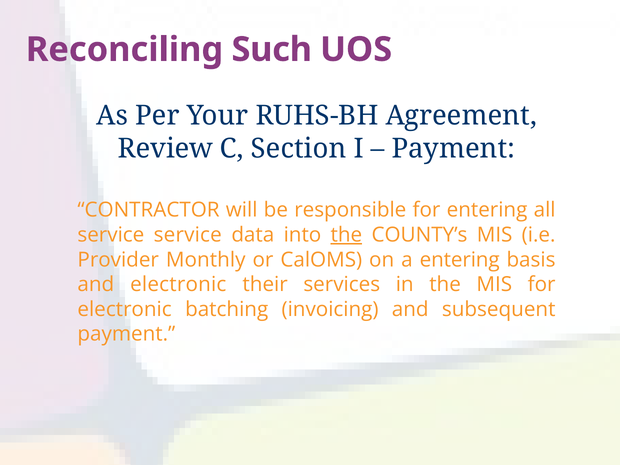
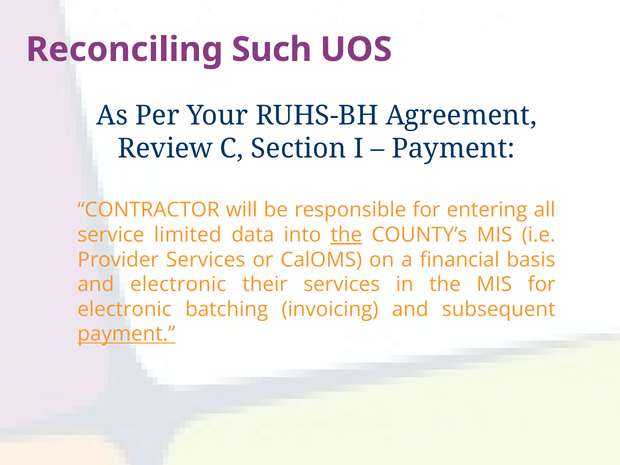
service service: service -> limited
Provider Monthly: Monthly -> Services
a entering: entering -> financial
payment at (126, 334) underline: none -> present
